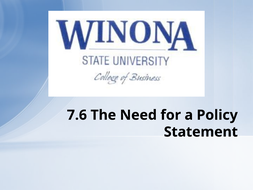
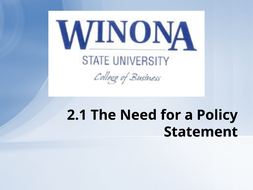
7.6: 7.6 -> 2.1
